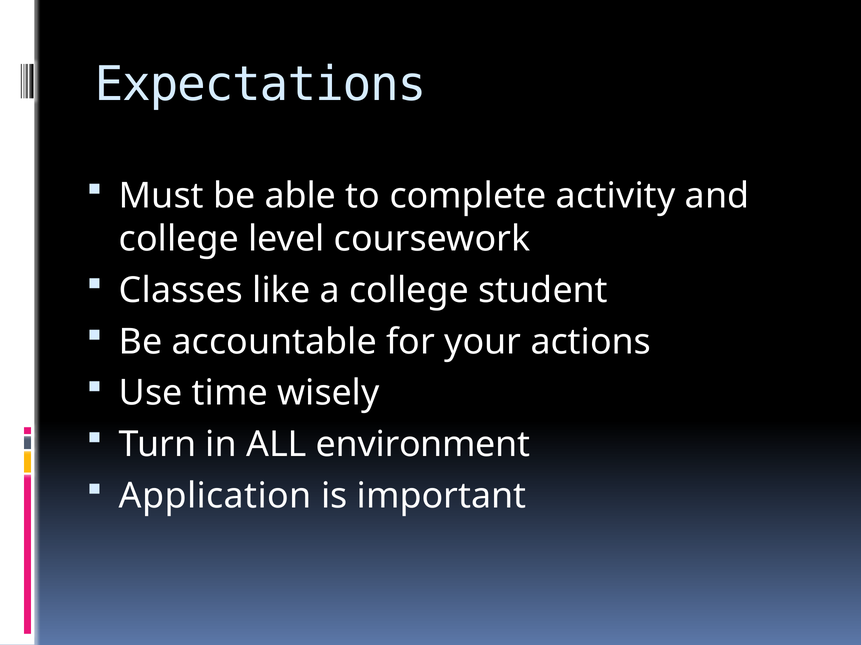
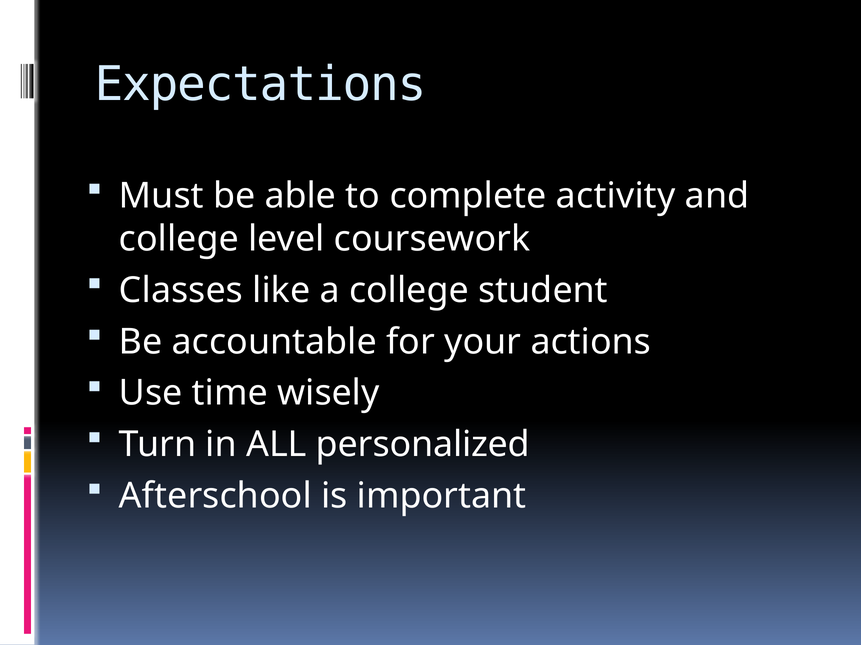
environment: environment -> personalized
Application: Application -> Afterschool
